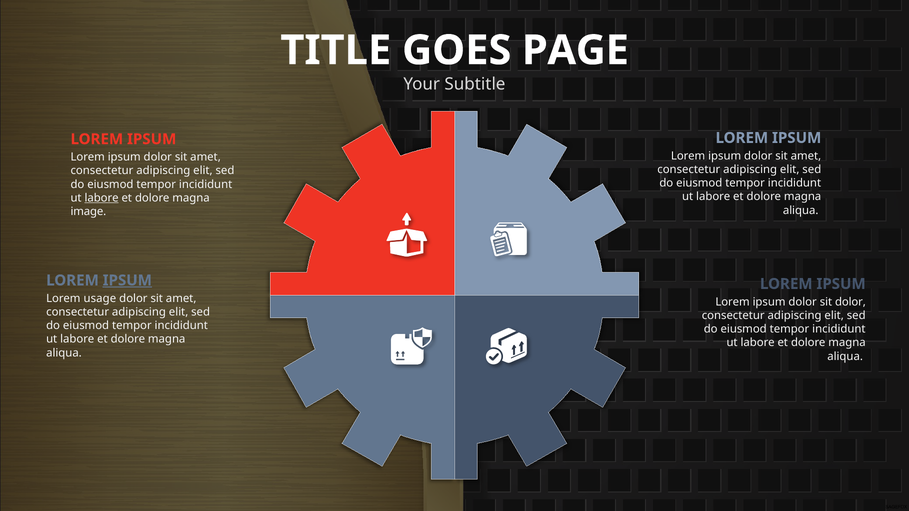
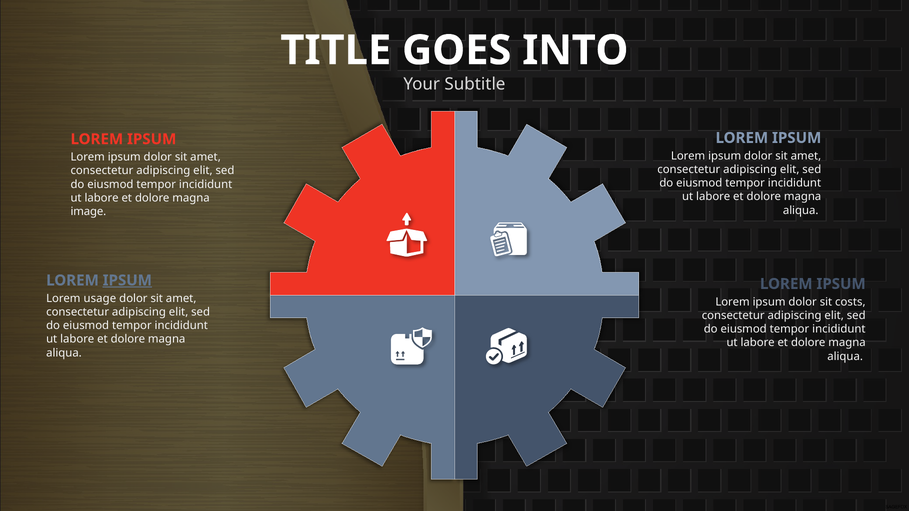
PAGE: PAGE -> INTO
labore at (102, 198) underline: present -> none
sit dolor: dolor -> costs
